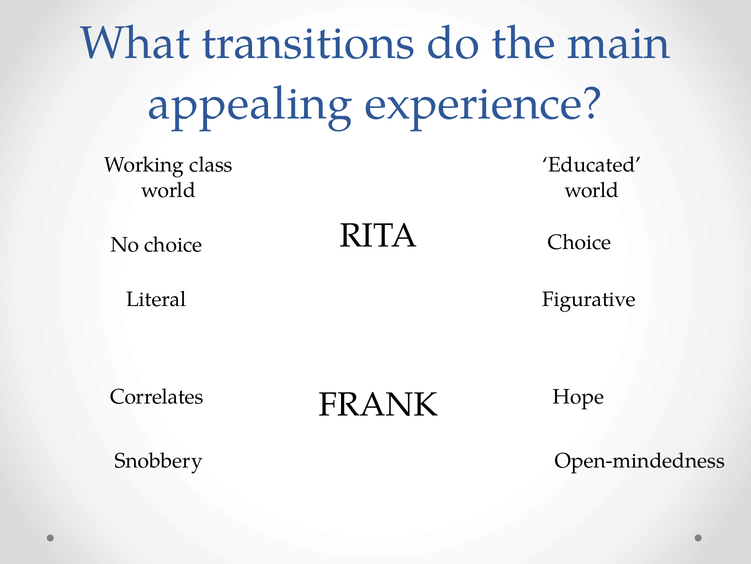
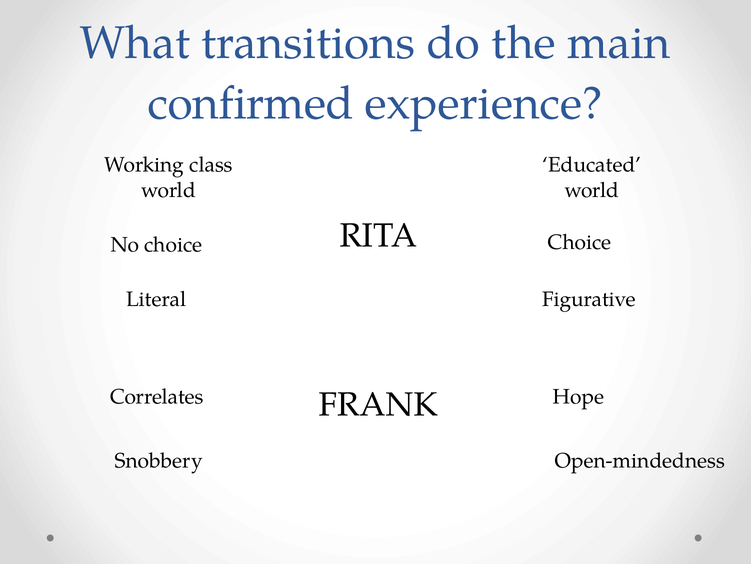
appealing: appealing -> confirmed
